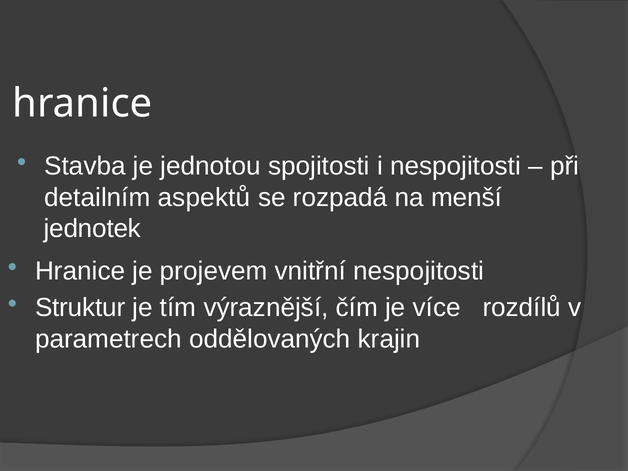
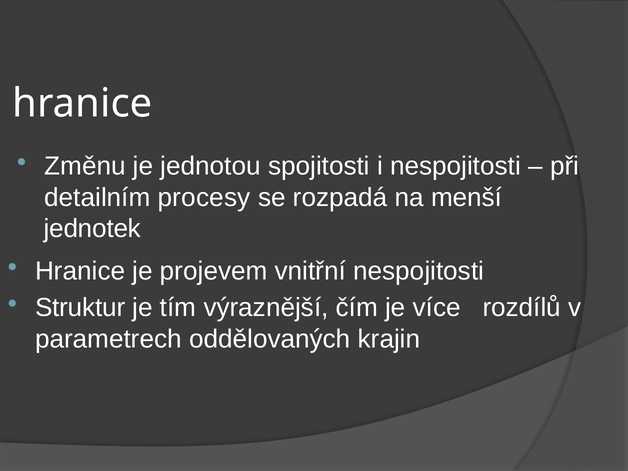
Stavba: Stavba -> Změnu
aspektů: aspektů -> procesy
